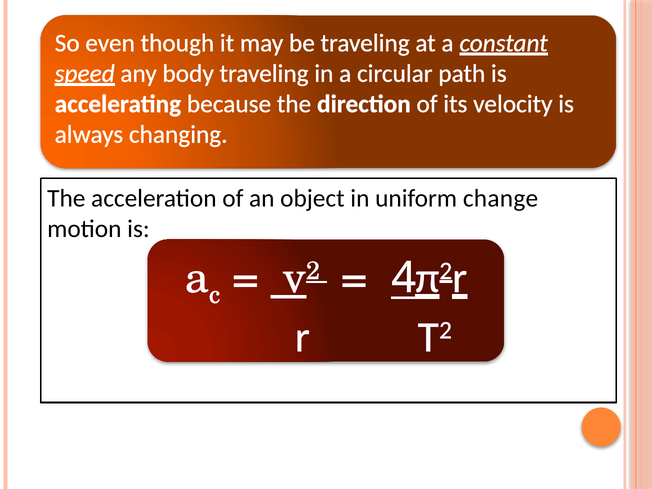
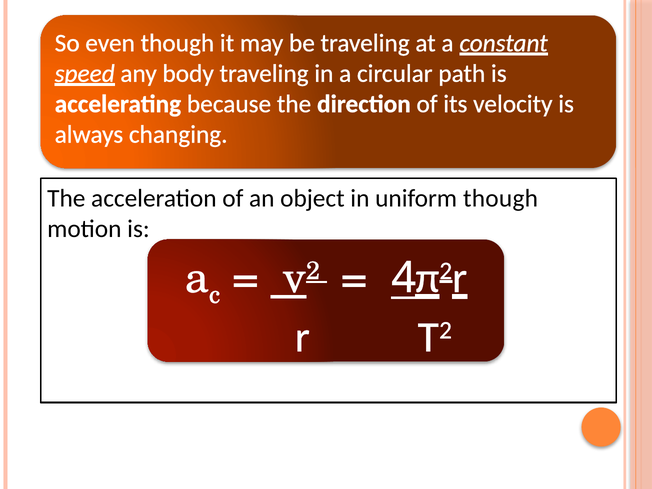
uniform change: change -> though
